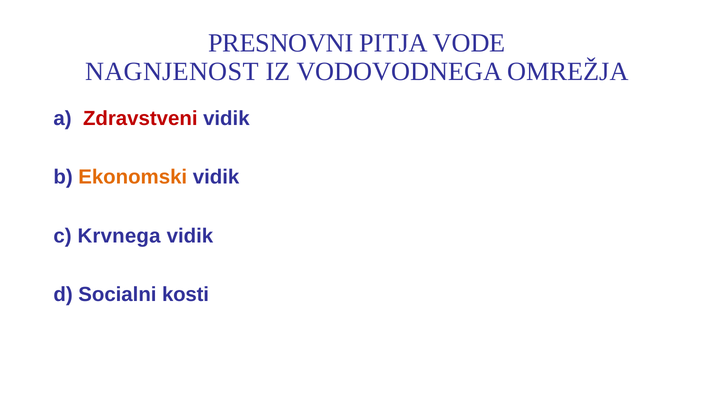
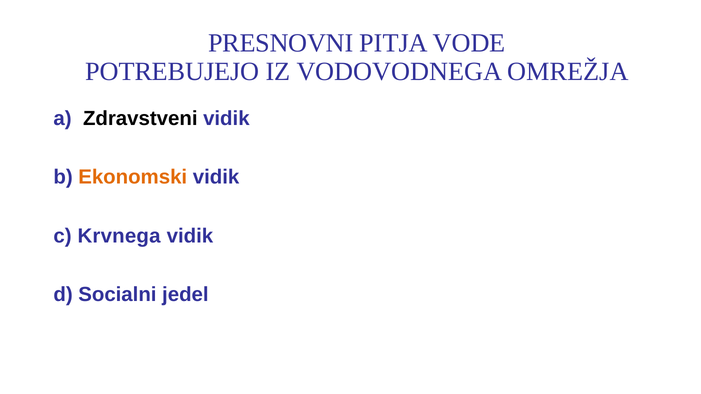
NAGNJENOST: NAGNJENOST -> POTREBUJEJO
Zdravstveni colour: red -> black
kosti: kosti -> jedel
